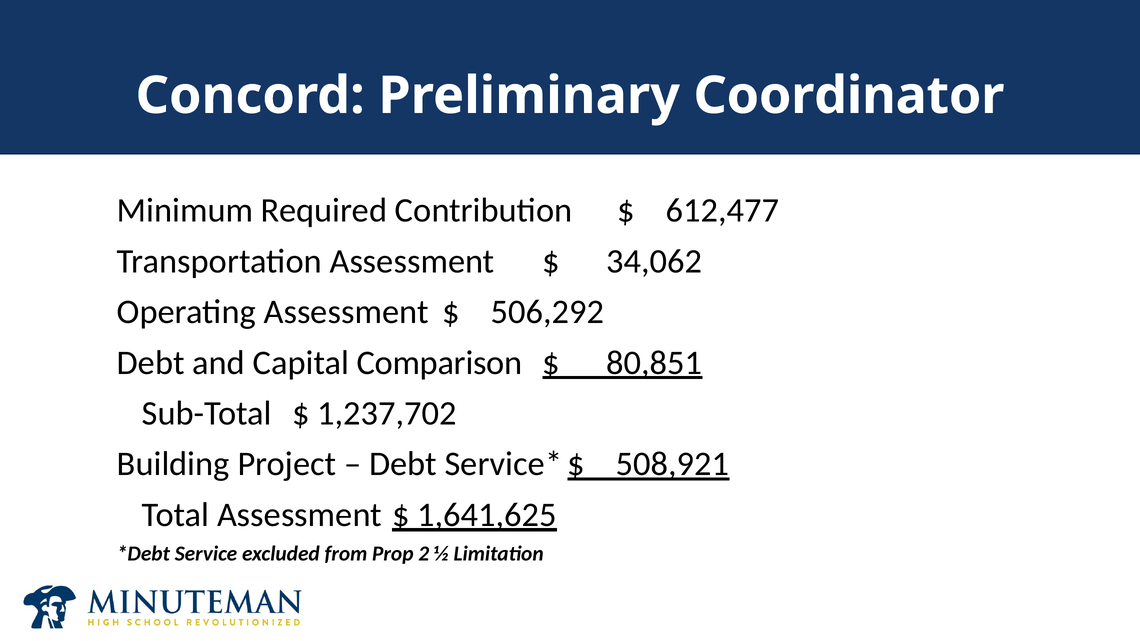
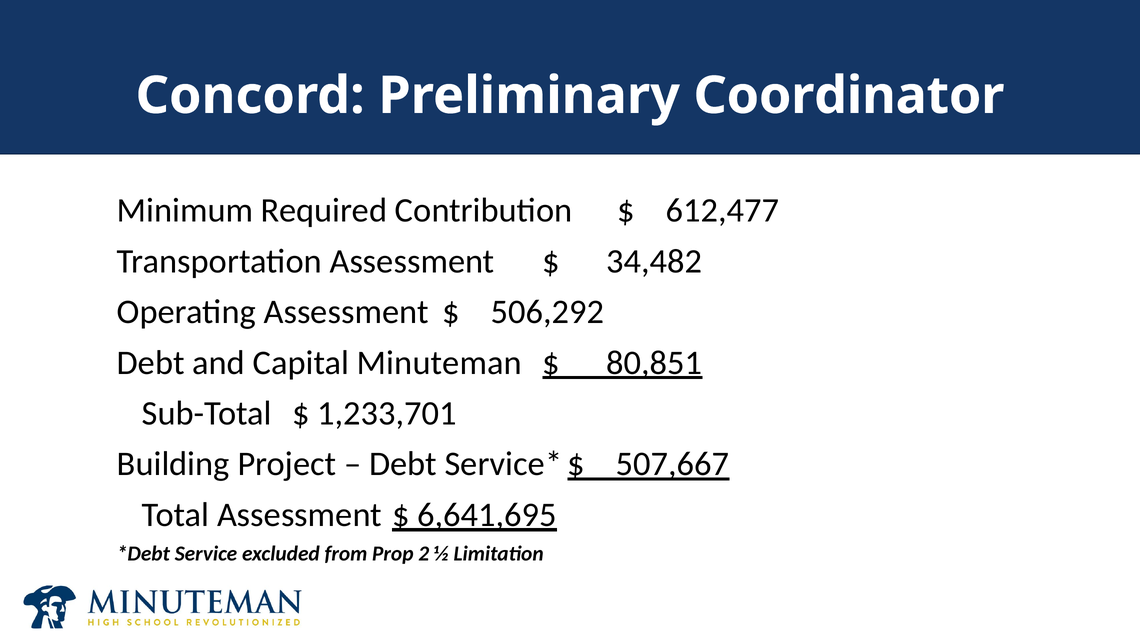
34,062: 34,062 -> 34,482
Comparison: Comparison -> Minuteman
1,237,702: 1,237,702 -> 1,233,701
508,921: 508,921 -> 507,667
1,641,625: 1,641,625 -> 6,641,695
